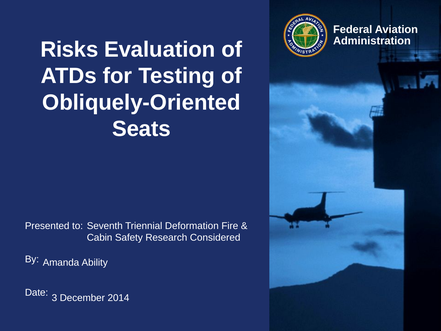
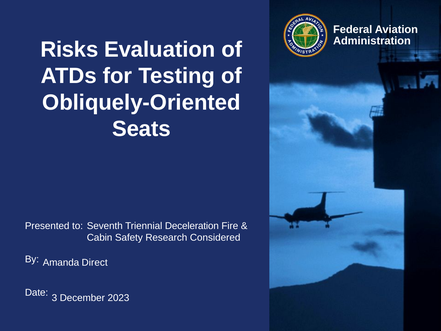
Deformation: Deformation -> Deceleration
Ability: Ability -> Direct
2014: 2014 -> 2023
